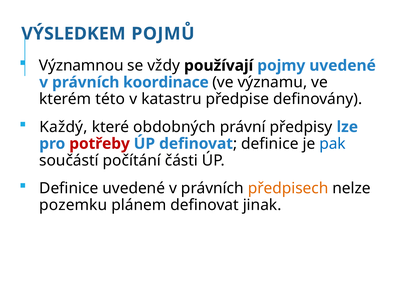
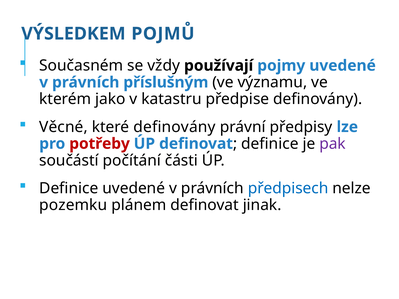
Významnou: Významnou -> Současném
koordinace: koordinace -> příslušným
této: této -> jako
Každý: Každý -> Věcné
které obdobných: obdobných -> definovány
pak colour: blue -> purple
předpisech colour: orange -> blue
